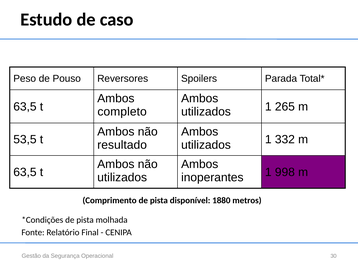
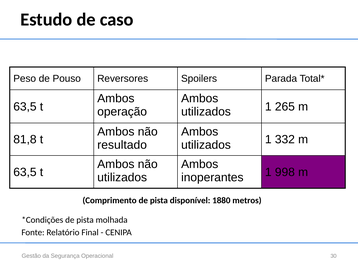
completo: completo -> operação
53,5: 53,5 -> 81,8
